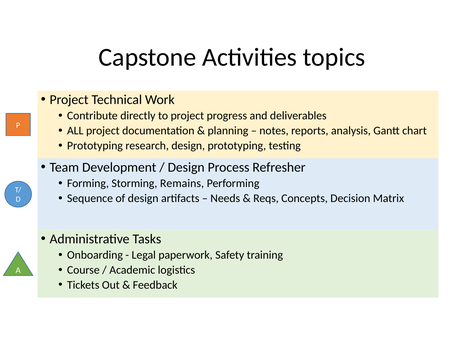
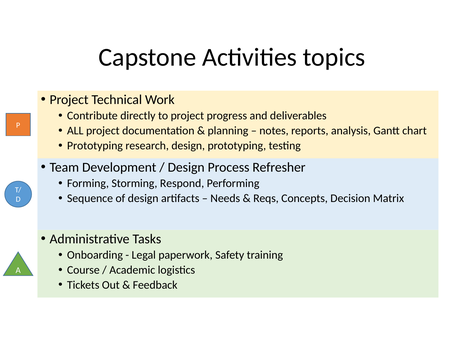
Remains: Remains -> Respond
